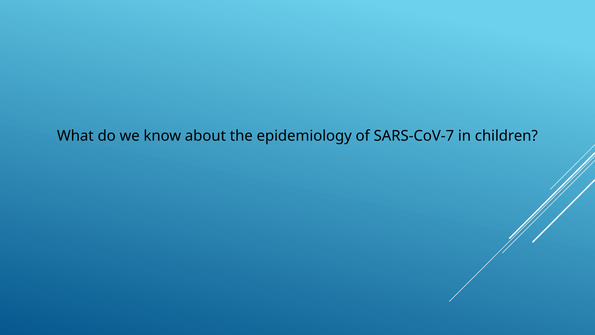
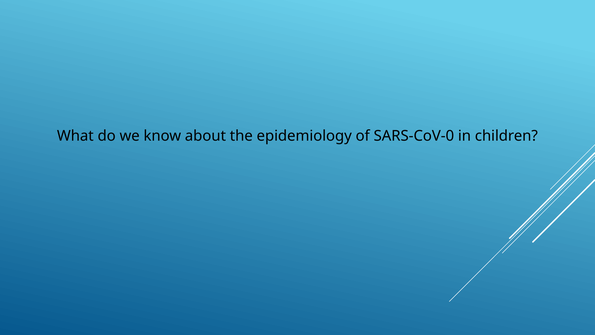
SARS-CoV-7: SARS-CoV-7 -> SARS-CoV-0
